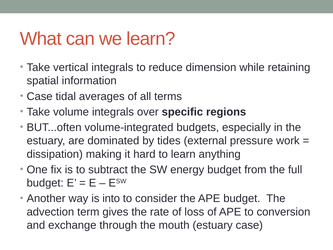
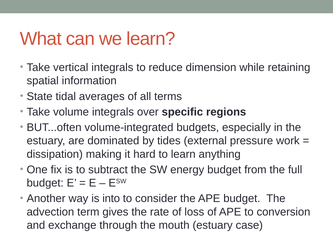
Case at (40, 96): Case -> State
